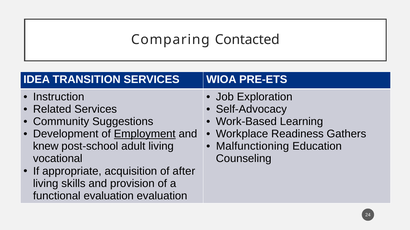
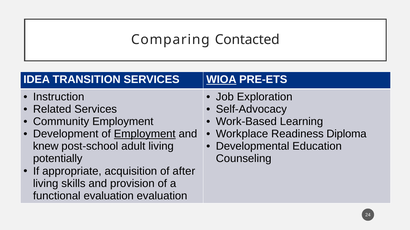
WIOA underline: none -> present
Community Suggestions: Suggestions -> Employment
Gathers: Gathers -> Diploma
Malfunctioning: Malfunctioning -> Developmental
vocational: vocational -> potentially
